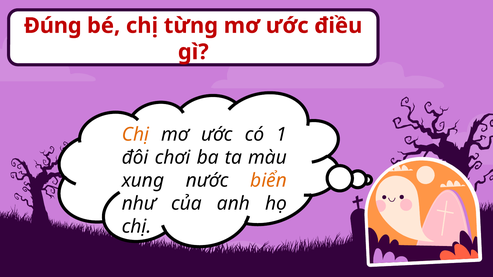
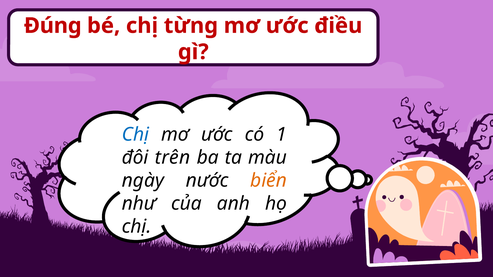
Chị at (135, 135) colour: orange -> blue
chơi: chơi -> trên
xung: xung -> ngày
